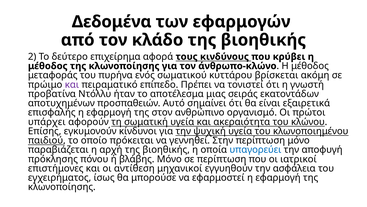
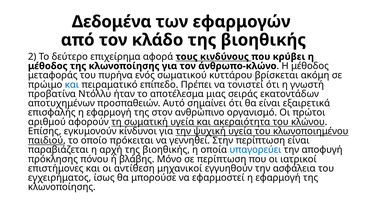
και at (72, 84) colour: purple -> blue
υπάρχει: υπάρχει -> αριθμού
περίπτωση μόνο: μόνο -> είναι
